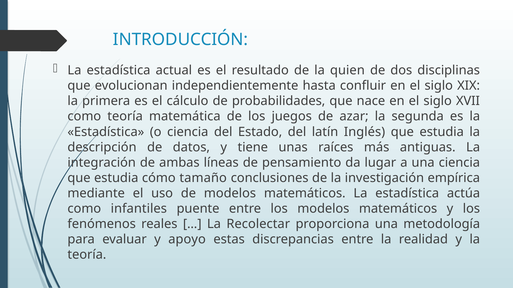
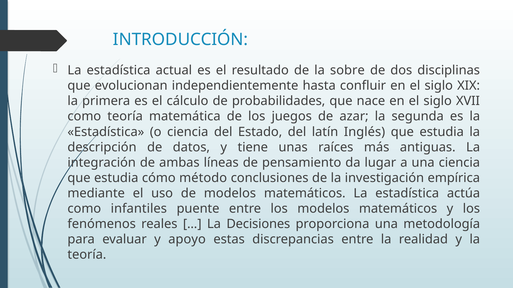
quien: quien -> sobre
tamaño: tamaño -> método
Recolectar: Recolectar -> Decisiones
